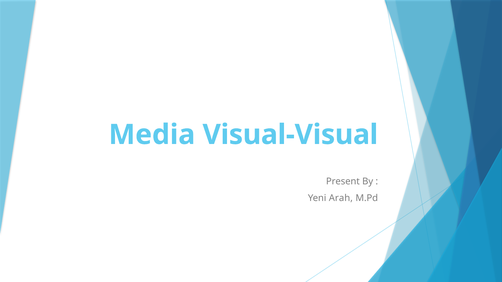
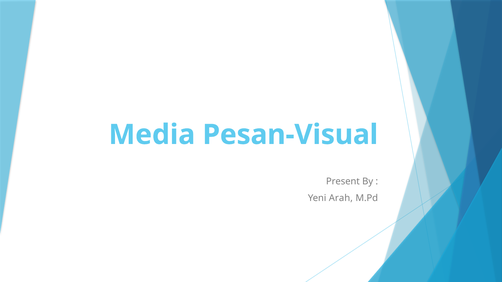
Visual-Visual: Visual-Visual -> Pesan-Visual
